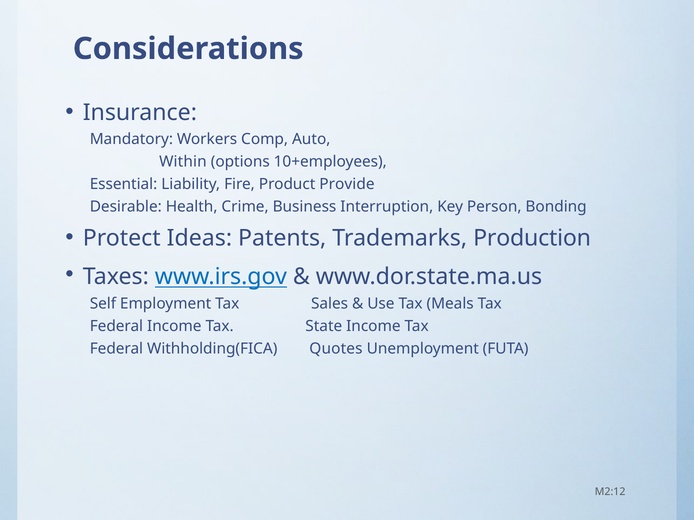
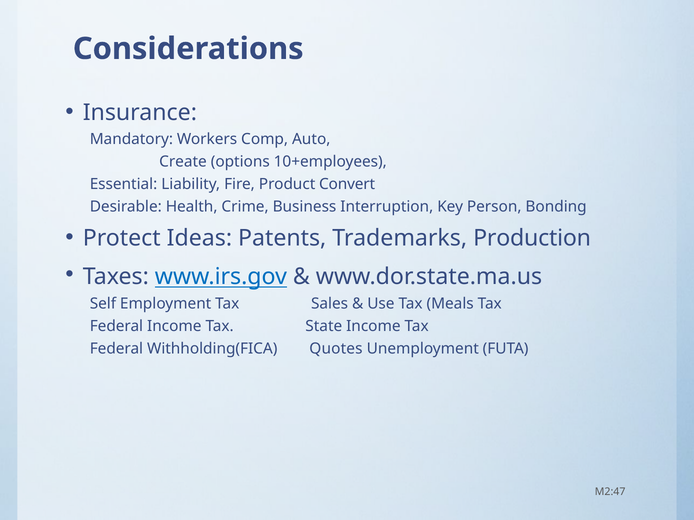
Within: Within -> Create
Provide: Provide -> Convert
M2:12: M2:12 -> M2:47
